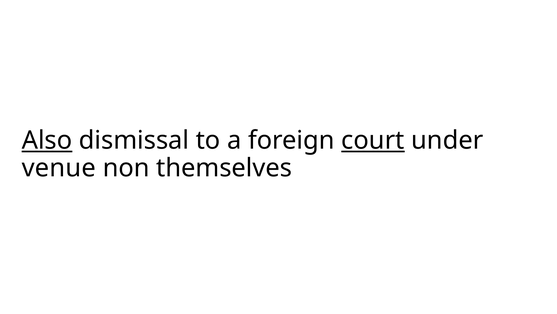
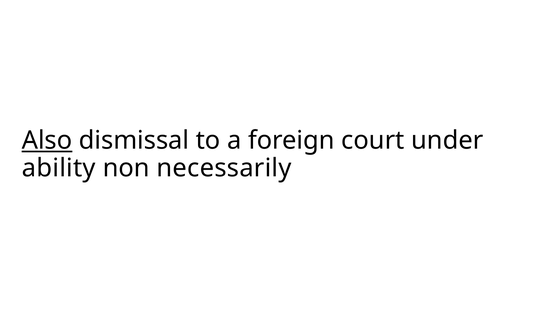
court underline: present -> none
venue: venue -> ability
themselves: themselves -> necessarily
